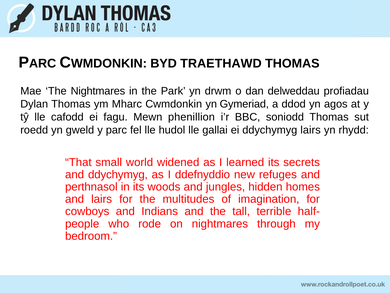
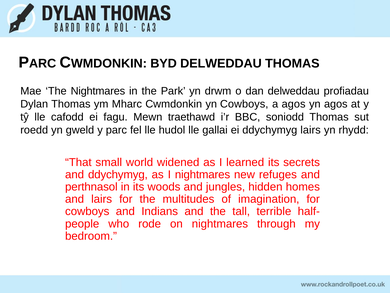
BYD TRAETHAWD: TRAETHAWD -> DELWEDDAU
yn Gymeriad: Gymeriad -> Cowboys
a ddod: ddod -> agos
phenillion: phenillion -> traethawd
I ddefnyddio: ddefnyddio -> nightmares
